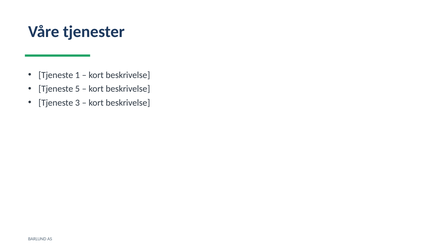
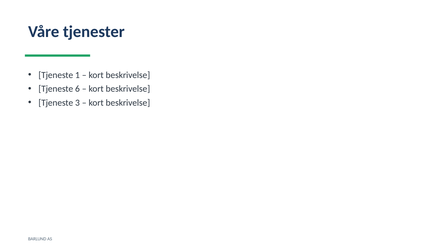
5: 5 -> 6
